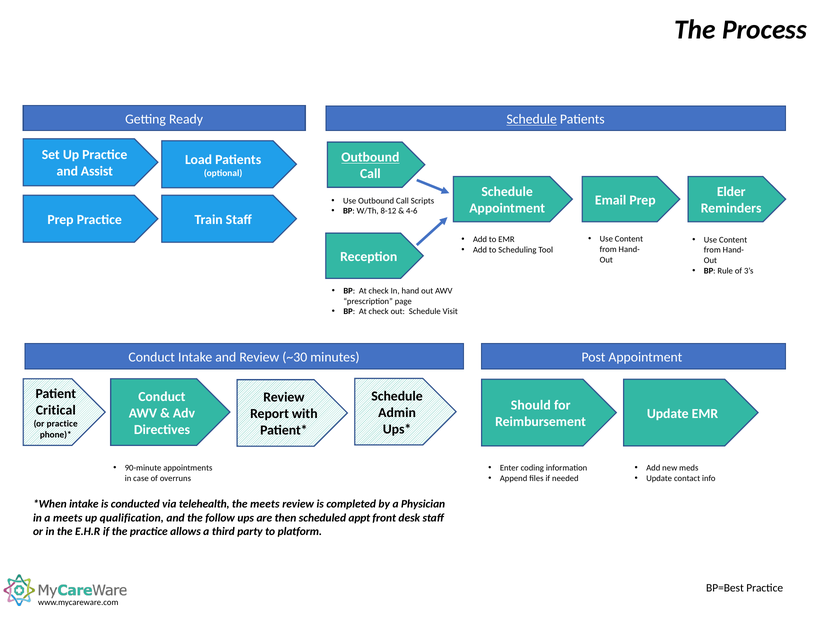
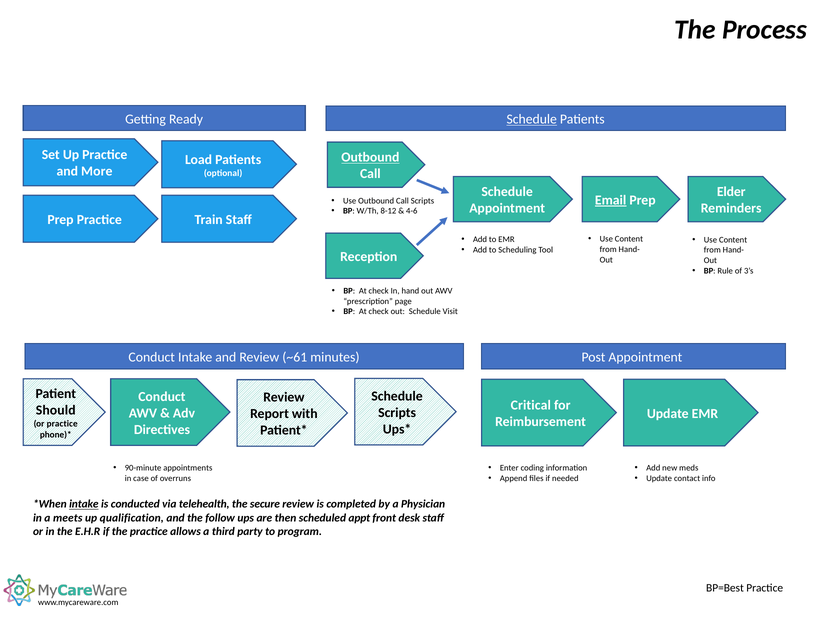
Assist: Assist -> More
Email underline: none -> present
~30: ~30 -> ~61
Should: Should -> Critical
Critical: Critical -> Should
Admin at (397, 413): Admin -> Scripts
intake at (84, 504) underline: none -> present
the meets: meets -> secure
platform: platform -> program
